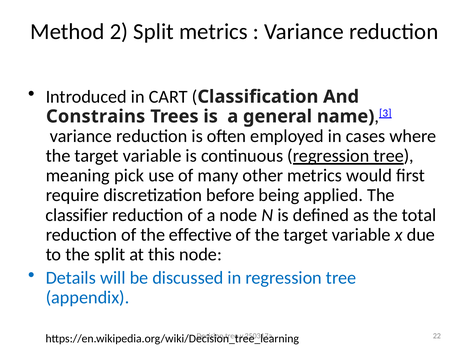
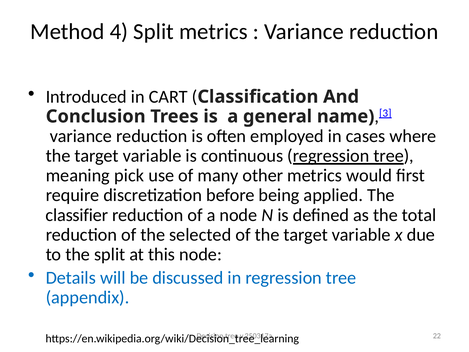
2: 2 -> 4
Constrains: Constrains -> Conclusion
effective: effective -> selected
